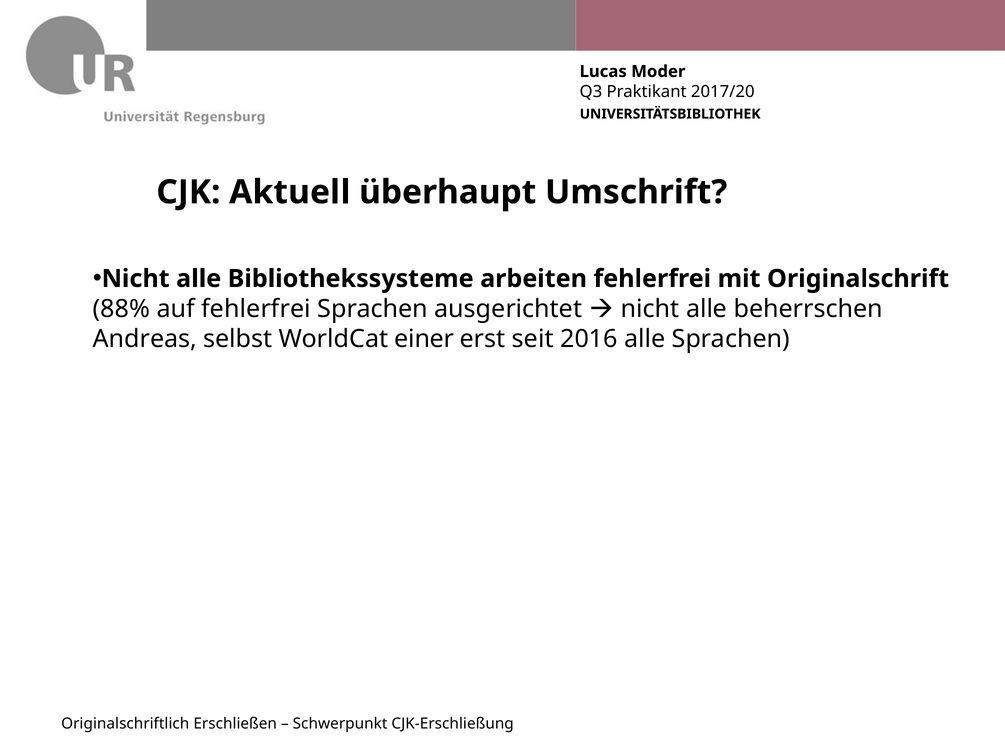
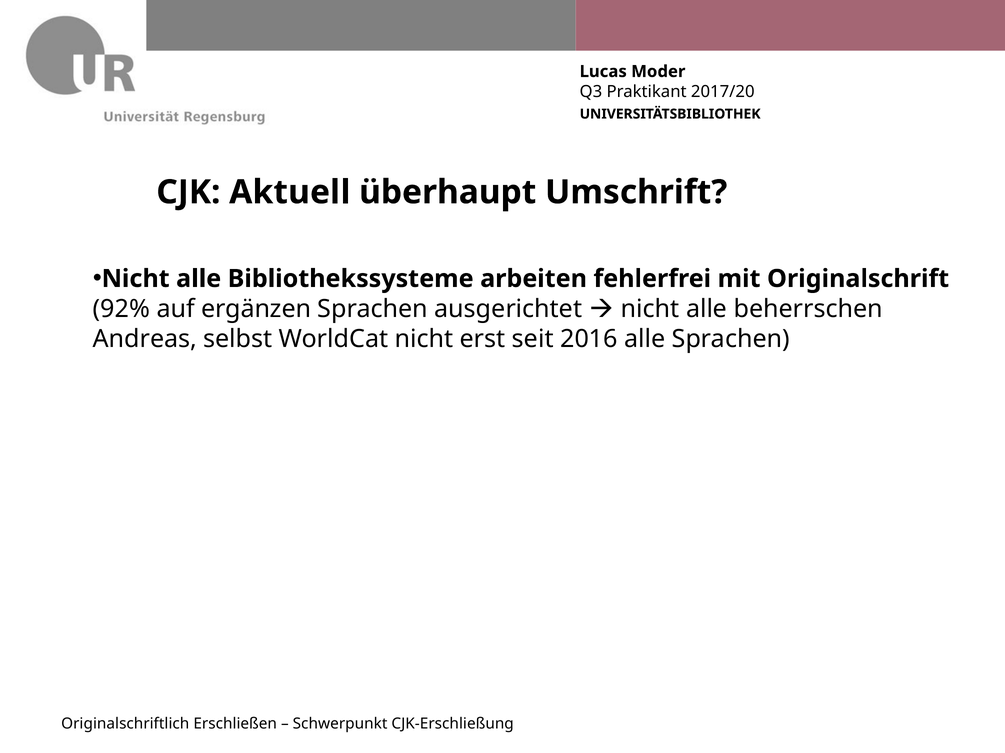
88%: 88% -> 92%
auf fehlerfrei: fehlerfrei -> ergänzen
WorldCat einer: einer -> nicht
